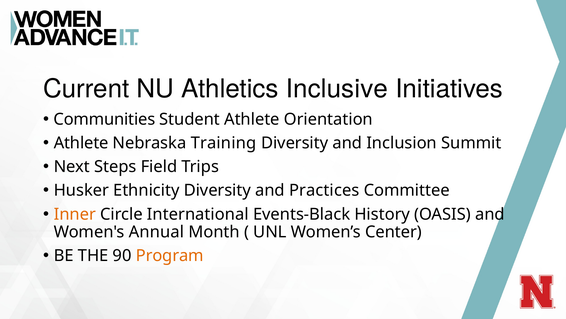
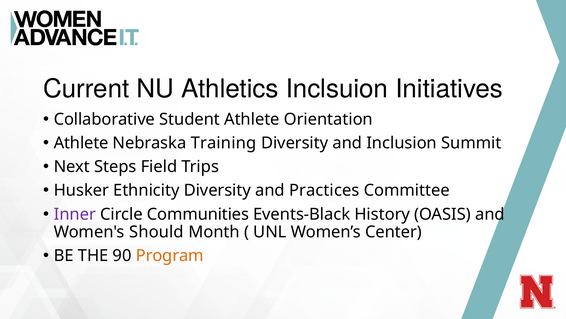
Inclusive: Inclusive -> Inclsuion
Communities: Communities -> Collaborative
Inner colour: orange -> purple
International: International -> Communities
Annual: Annual -> Should
